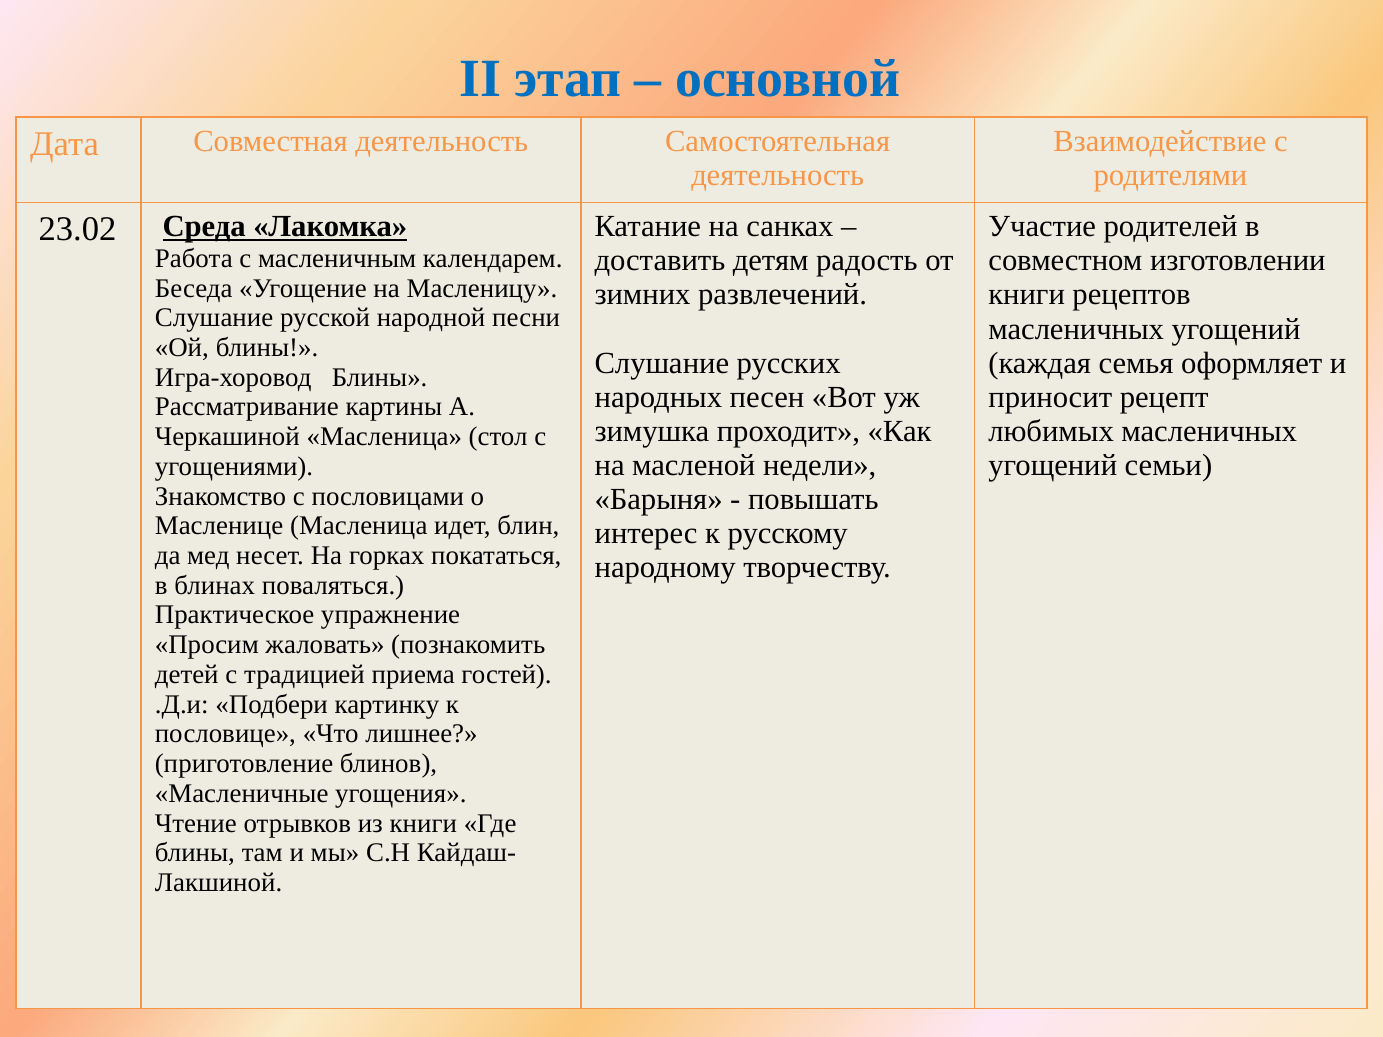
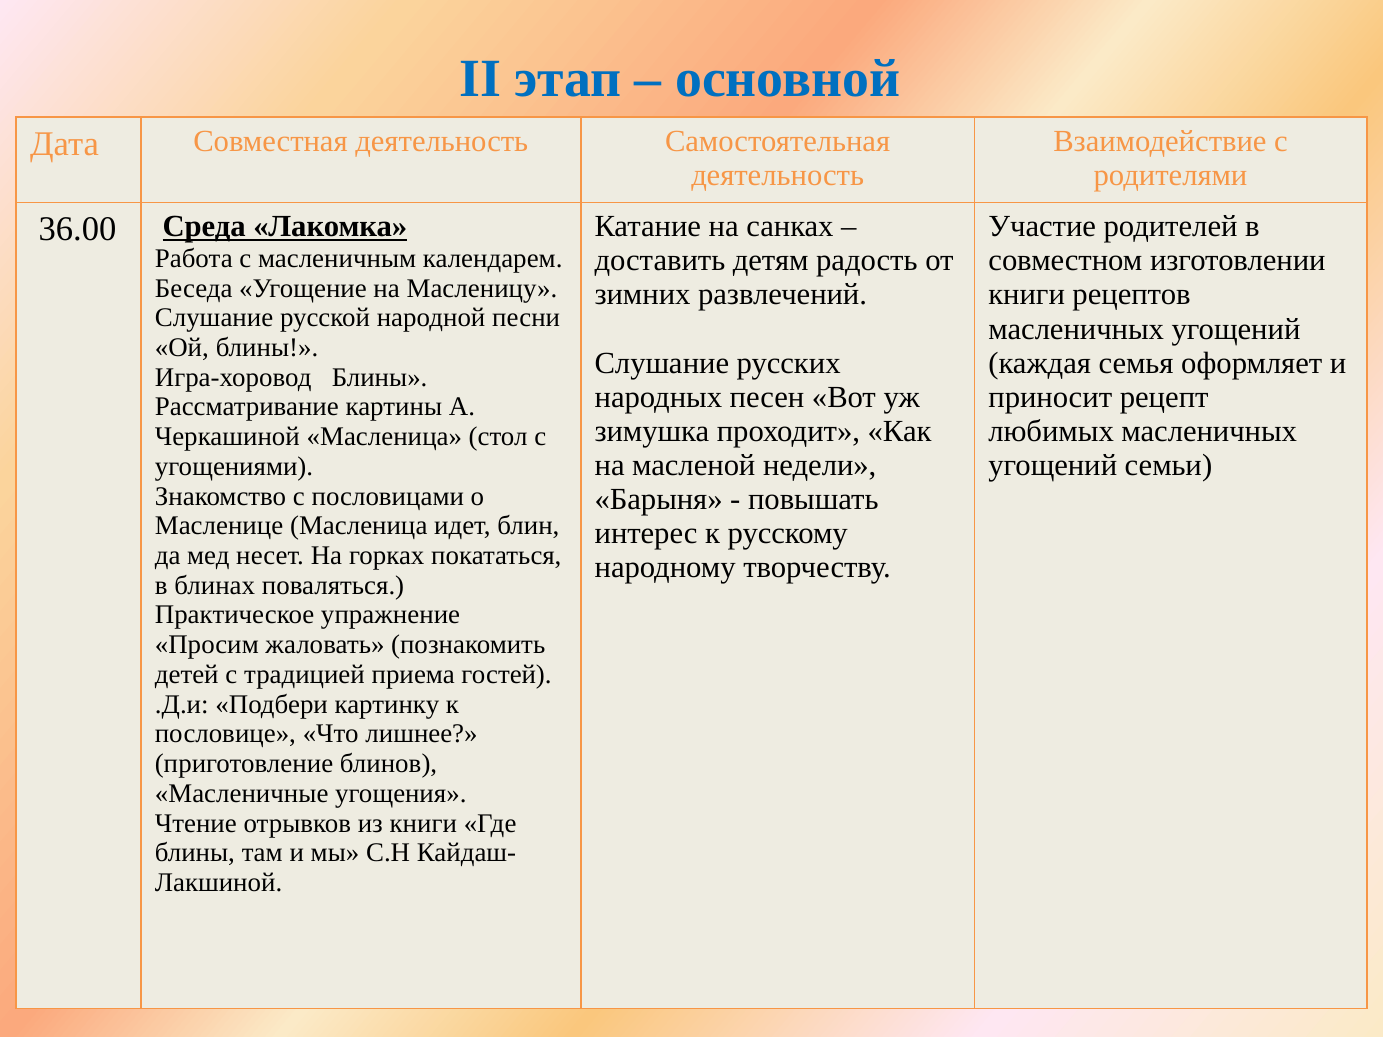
23.02: 23.02 -> 36.00
